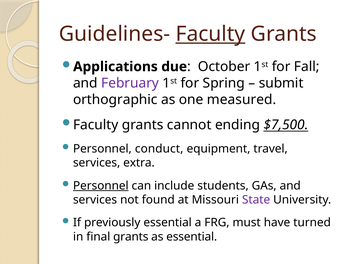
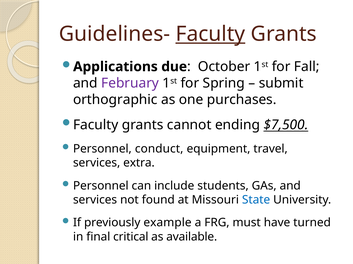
measured: measured -> purchases
Personnel at (101, 186) underline: present -> none
State colour: purple -> blue
previously essential: essential -> example
final grants: grants -> critical
as essential: essential -> available
